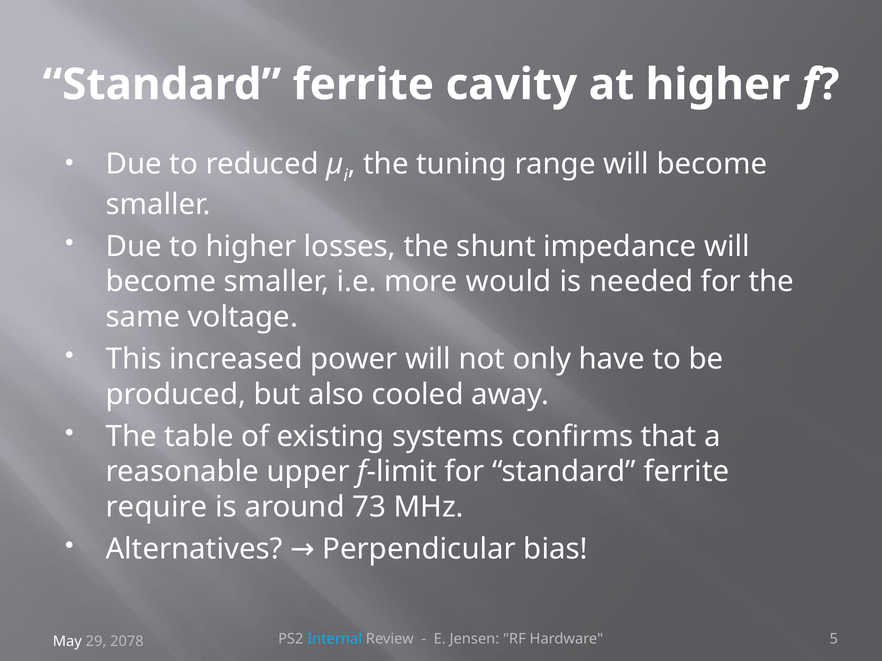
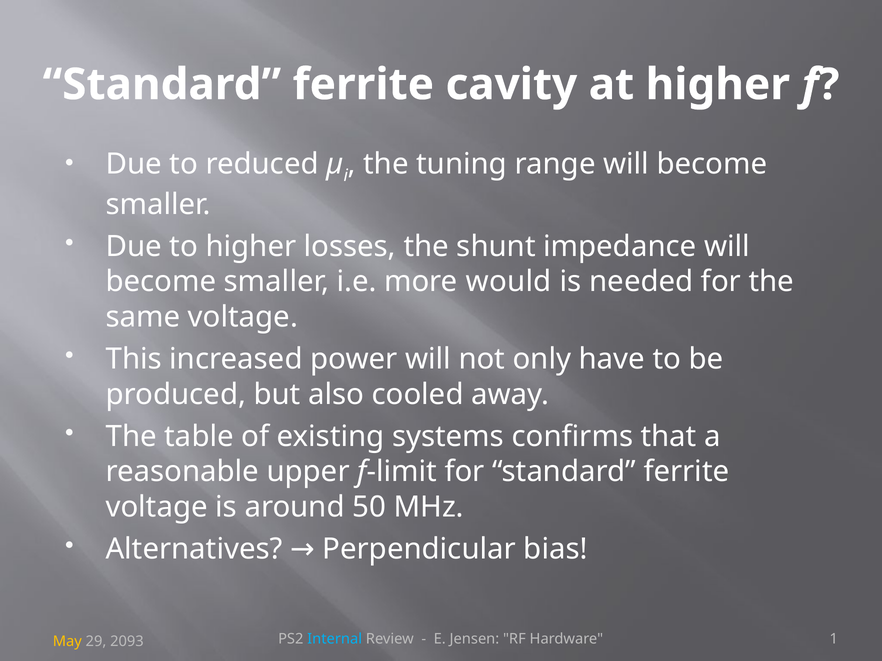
require at (157, 507): require -> voltage
73: 73 -> 50
5: 5 -> 1
May colour: white -> yellow
2078: 2078 -> 2093
